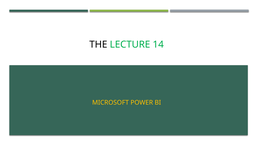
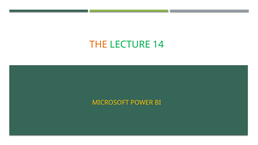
THE colour: black -> orange
